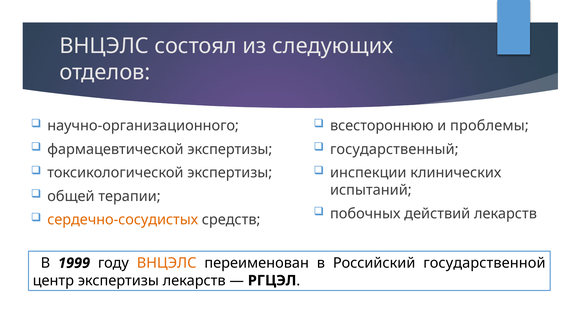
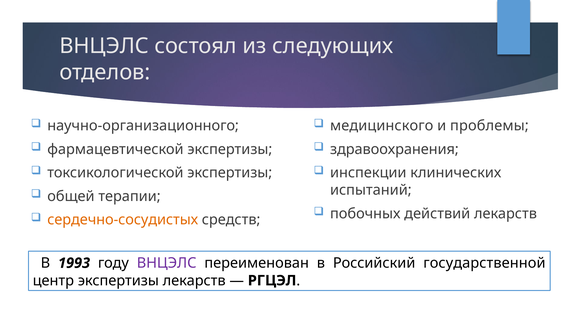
всестороннюю: всестороннюю -> медицинского
государственный: государственный -> здравоохранения
1999: 1999 -> 1993
ВНЦЭЛС at (167, 263) colour: orange -> purple
